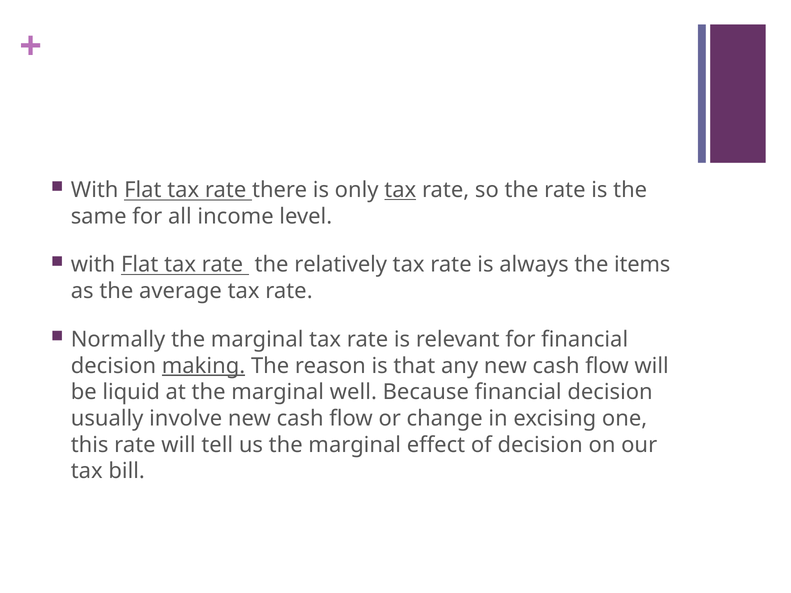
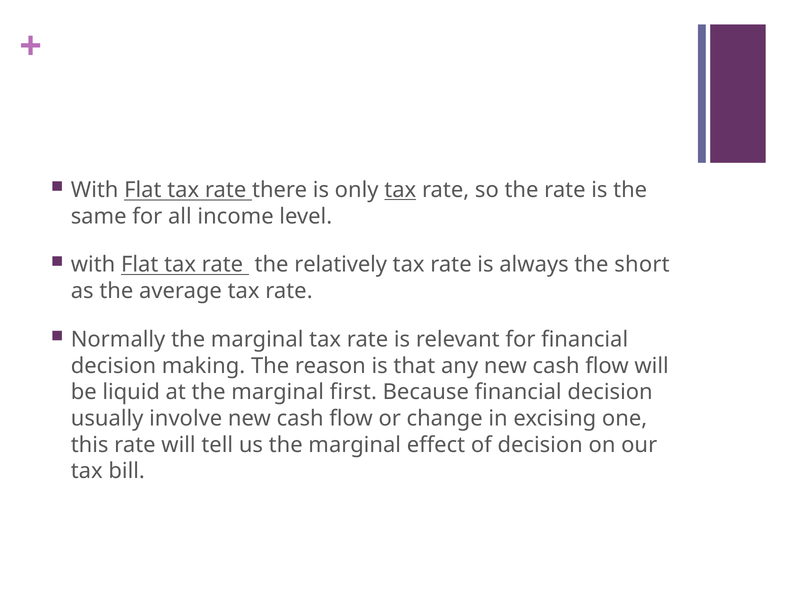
items: items -> short
making underline: present -> none
well: well -> first
